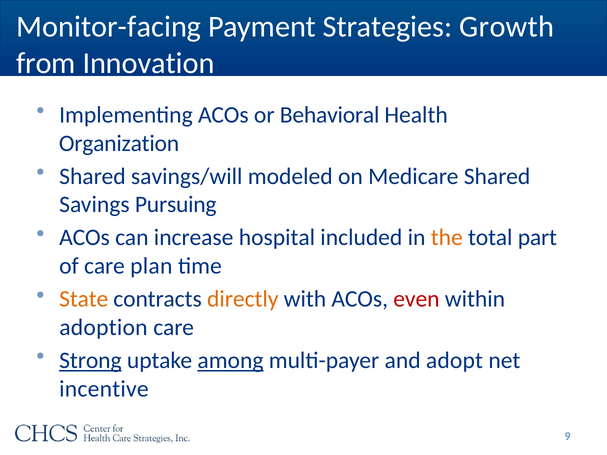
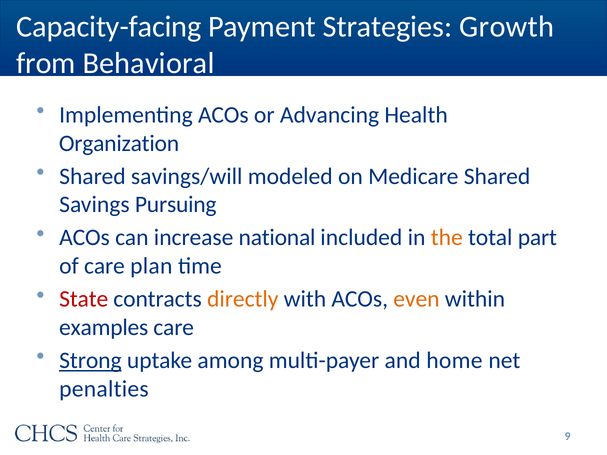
Monitor-facing: Monitor-facing -> Capacity-facing
Innovation: Innovation -> Behavioral
Behavioral: Behavioral -> Advancing
hospital: hospital -> national
State colour: orange -> red
even colour: red -> orange
adoption: adoption -> examples
among underline: present -> none
adopt: adopt -> home
incentive: incentive -> penalties
